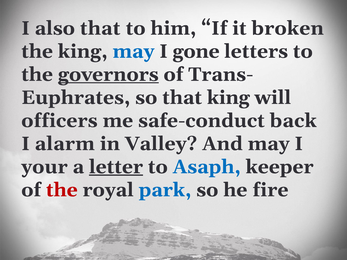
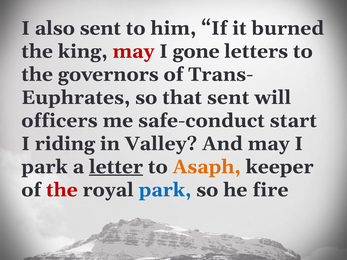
also that: that -> sent
broken: broken -> burned
may at (133, 51) colour: blue -> red
governors underline: present -> none
that king: king -> sent
back: back -> start
alarm: alarm -> riding
your at (44, 167): your -> park
Asaph colour: blue -> orange
